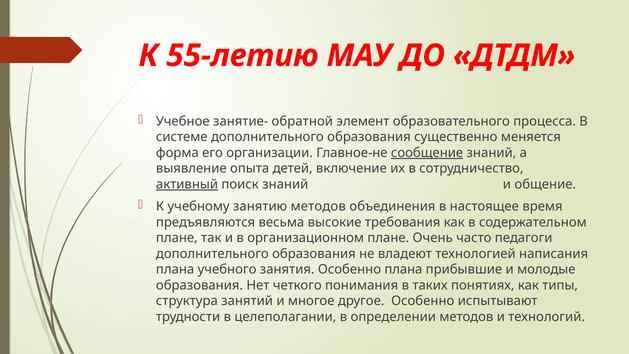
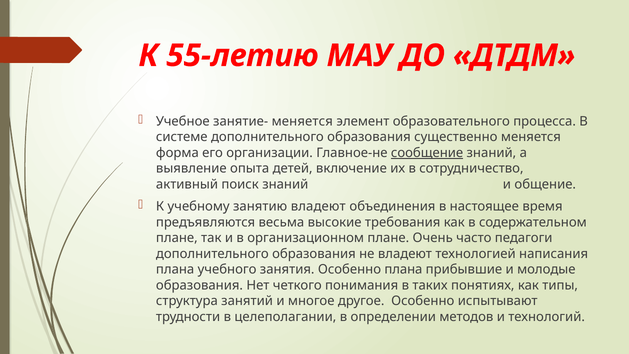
занятие- обратной: обратной -> меняется
активный underline: present -> none
занятию методов: методов -> владеют
